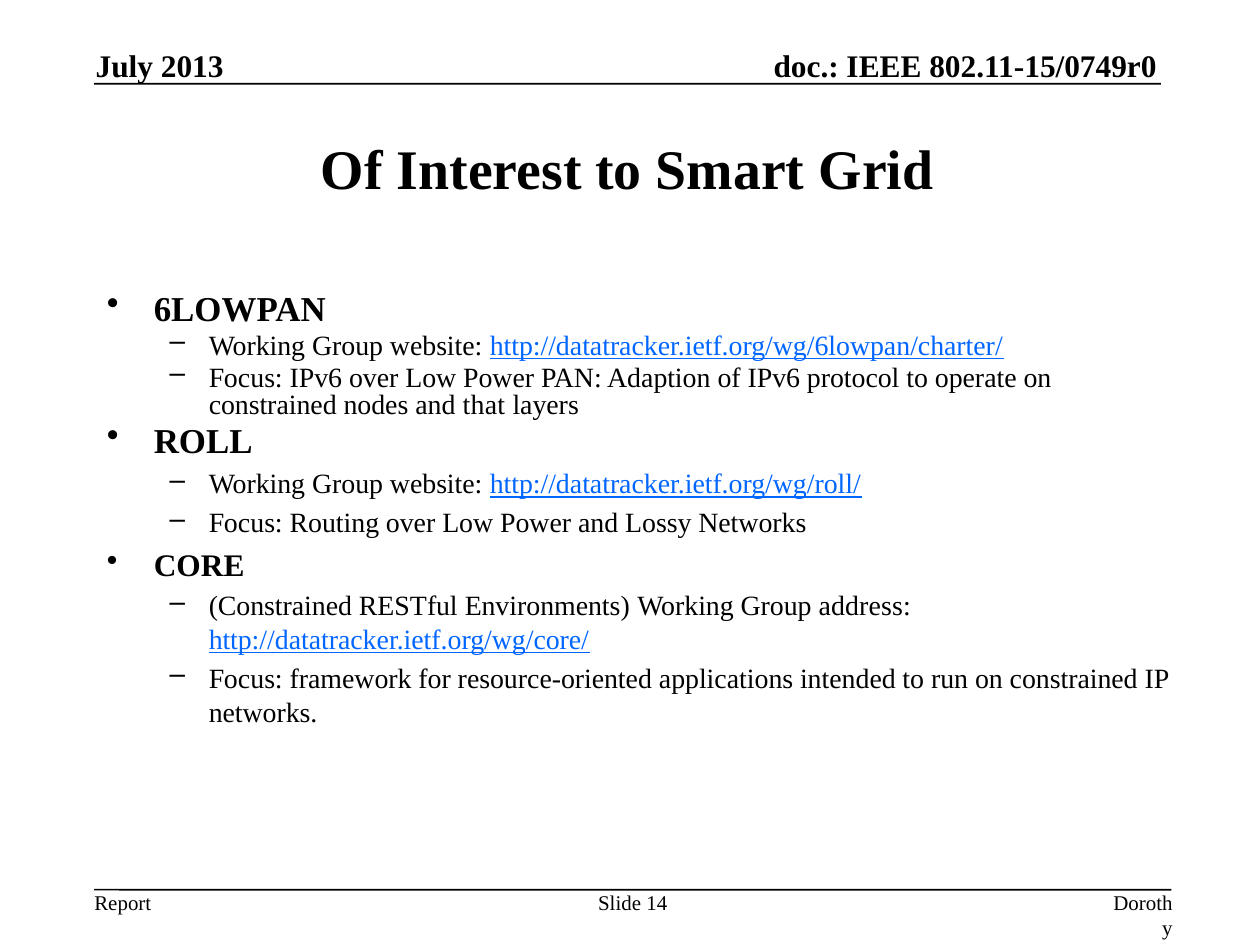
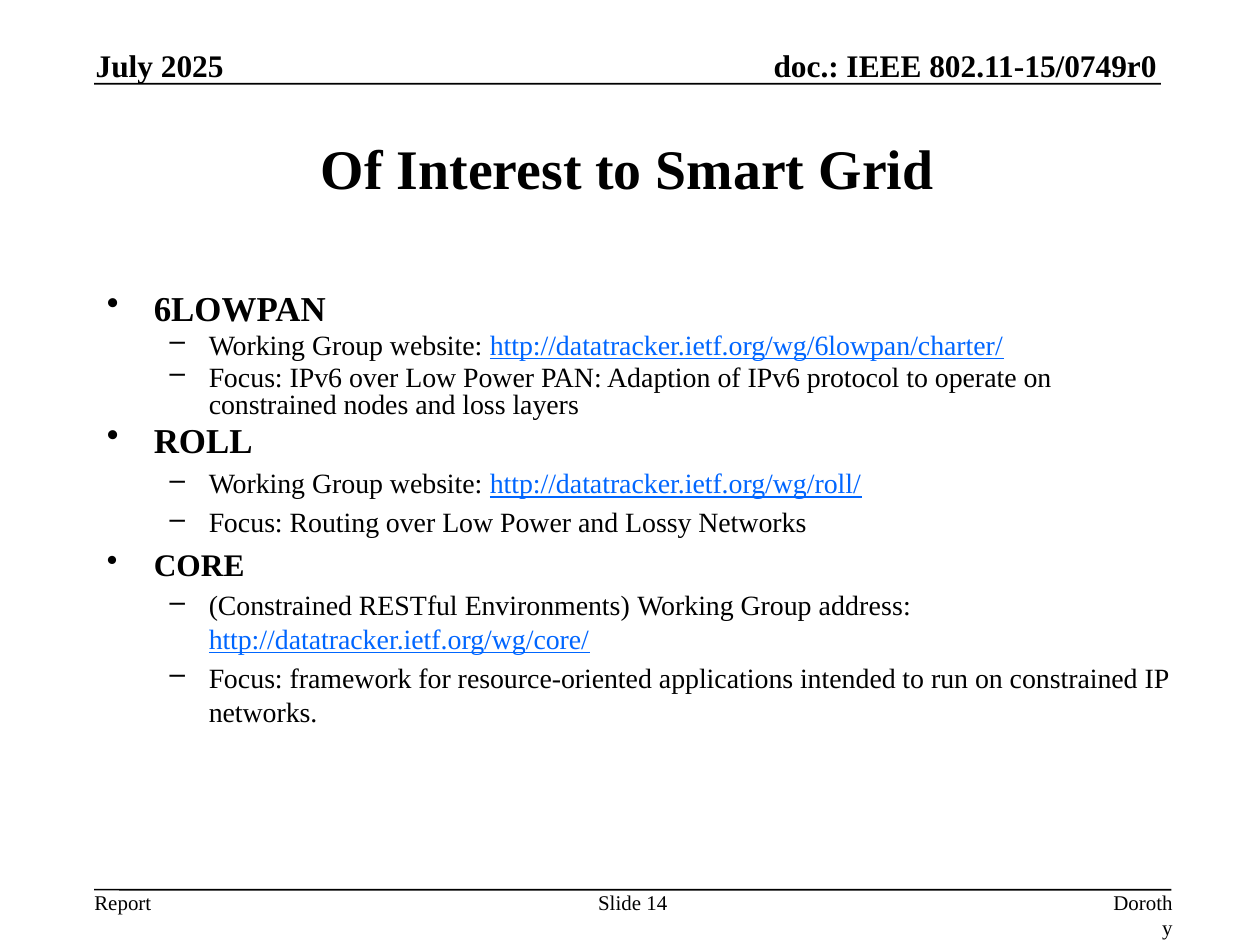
2013: 2013 -> 2025
that: that -> loss
